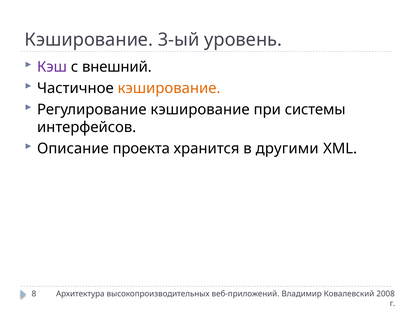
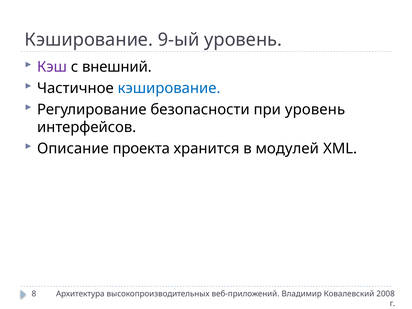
3-ый: 3-ый -> 9-ый
кэширование at (169, 88) colour: orange -> blue
Регулирование кэширование: кэширование -> безопасности
при системы: системы -> уровень
другими: другими -> модулей
